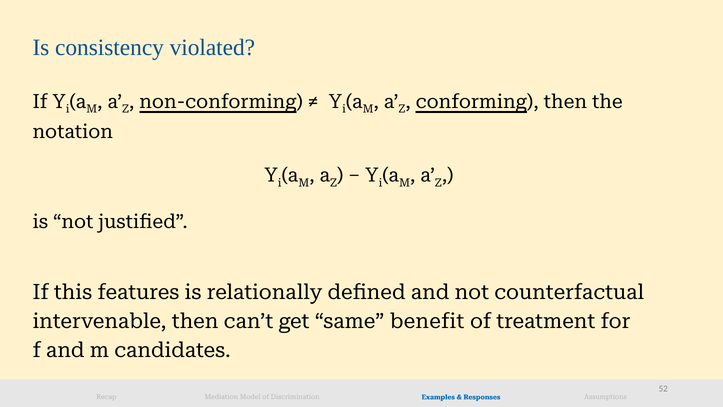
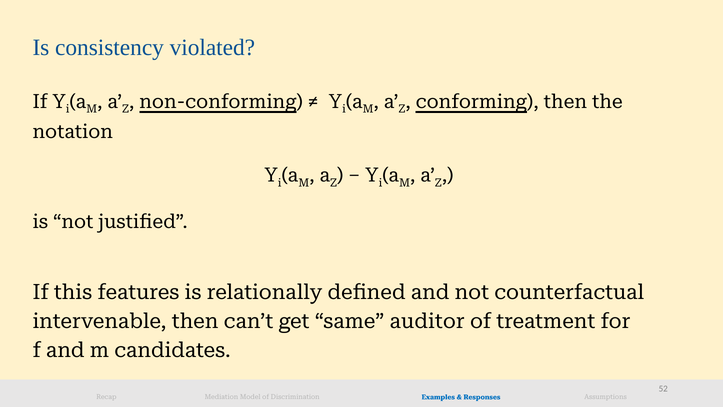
benefit: benefit -> auditor
